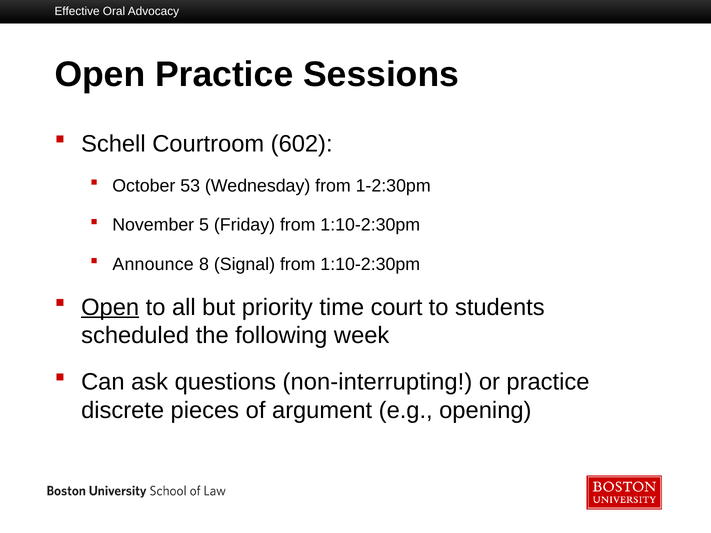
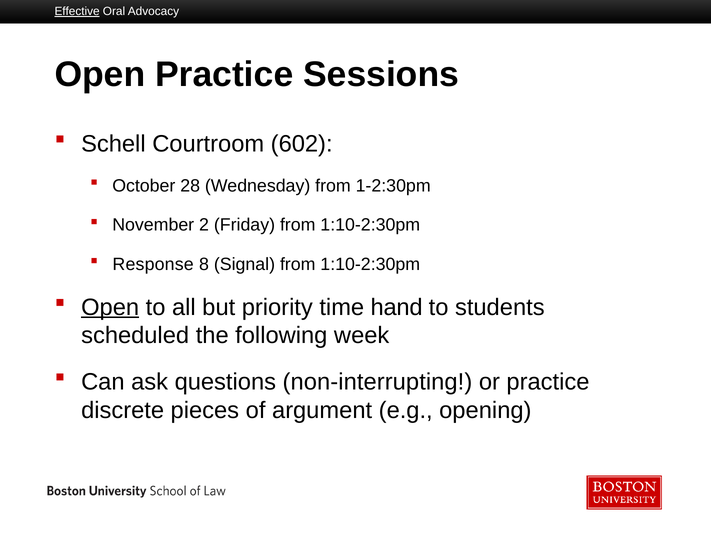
Effective underline: none -> present
53: 53 -> 28
5: 5 -> 2
Announce: Announce -> Response
court: court -> hand
